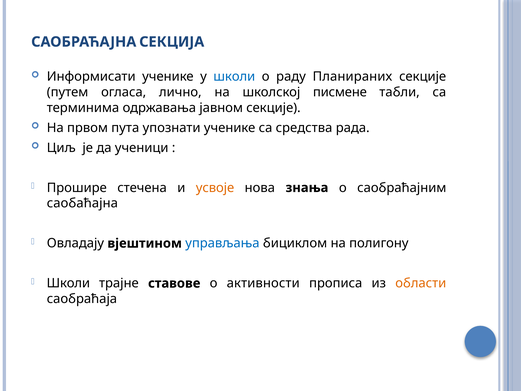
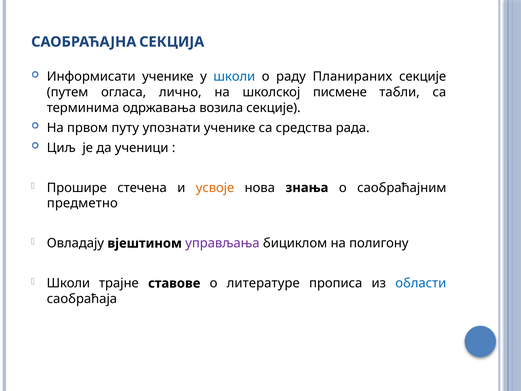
јавном: јавном -> возила
пута: пута -> путу
саобаћајна: саобаћајна -> предметно
управљања colour: blue -> purple
активности: активности -> литературе
области colour: orange -> blue
